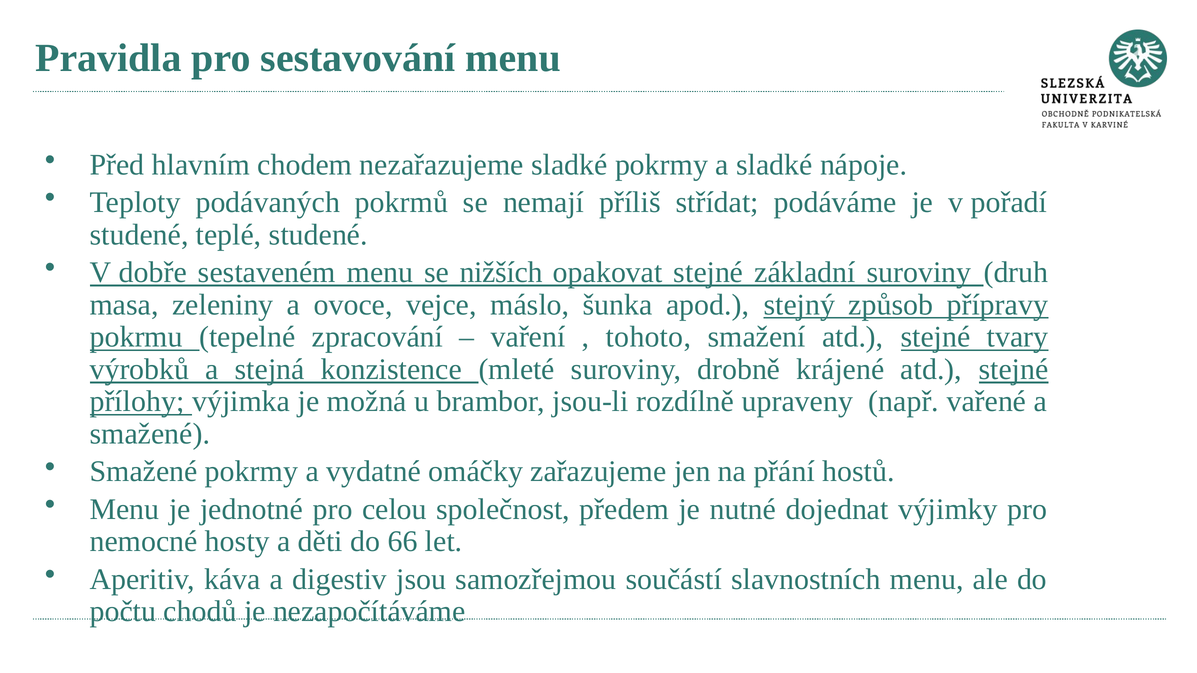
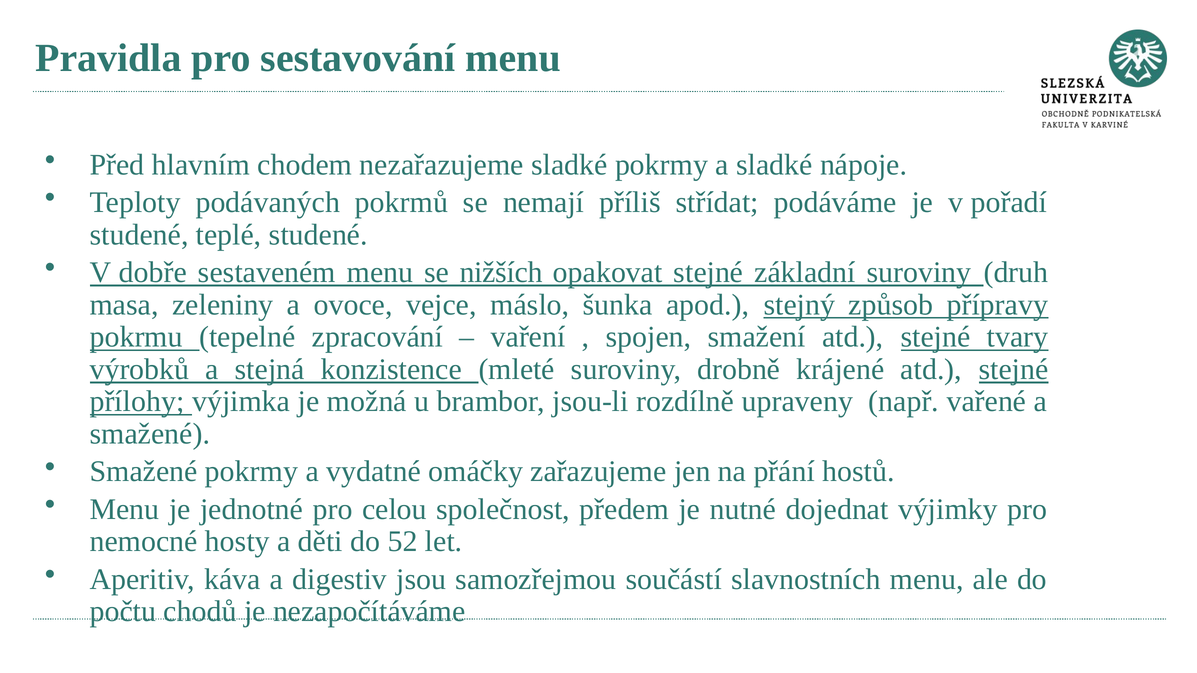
tohoto: tohoto -> spojen
66: 66 -> 52
